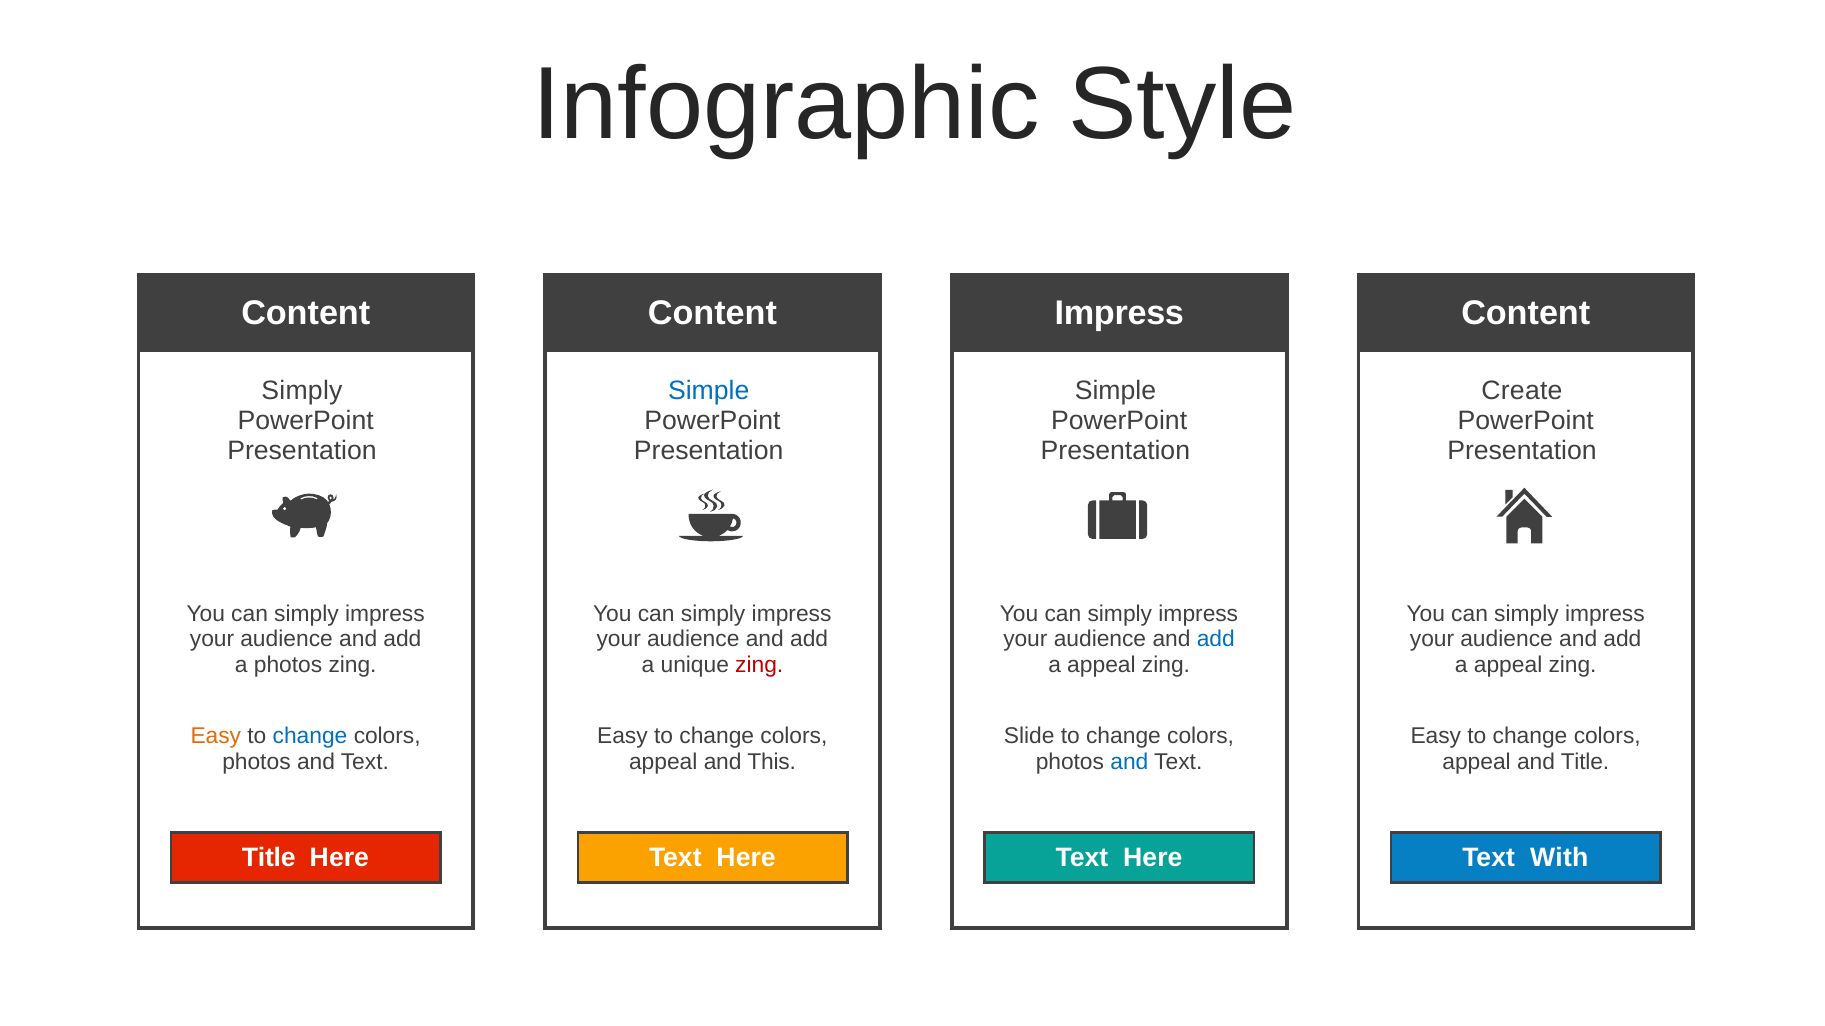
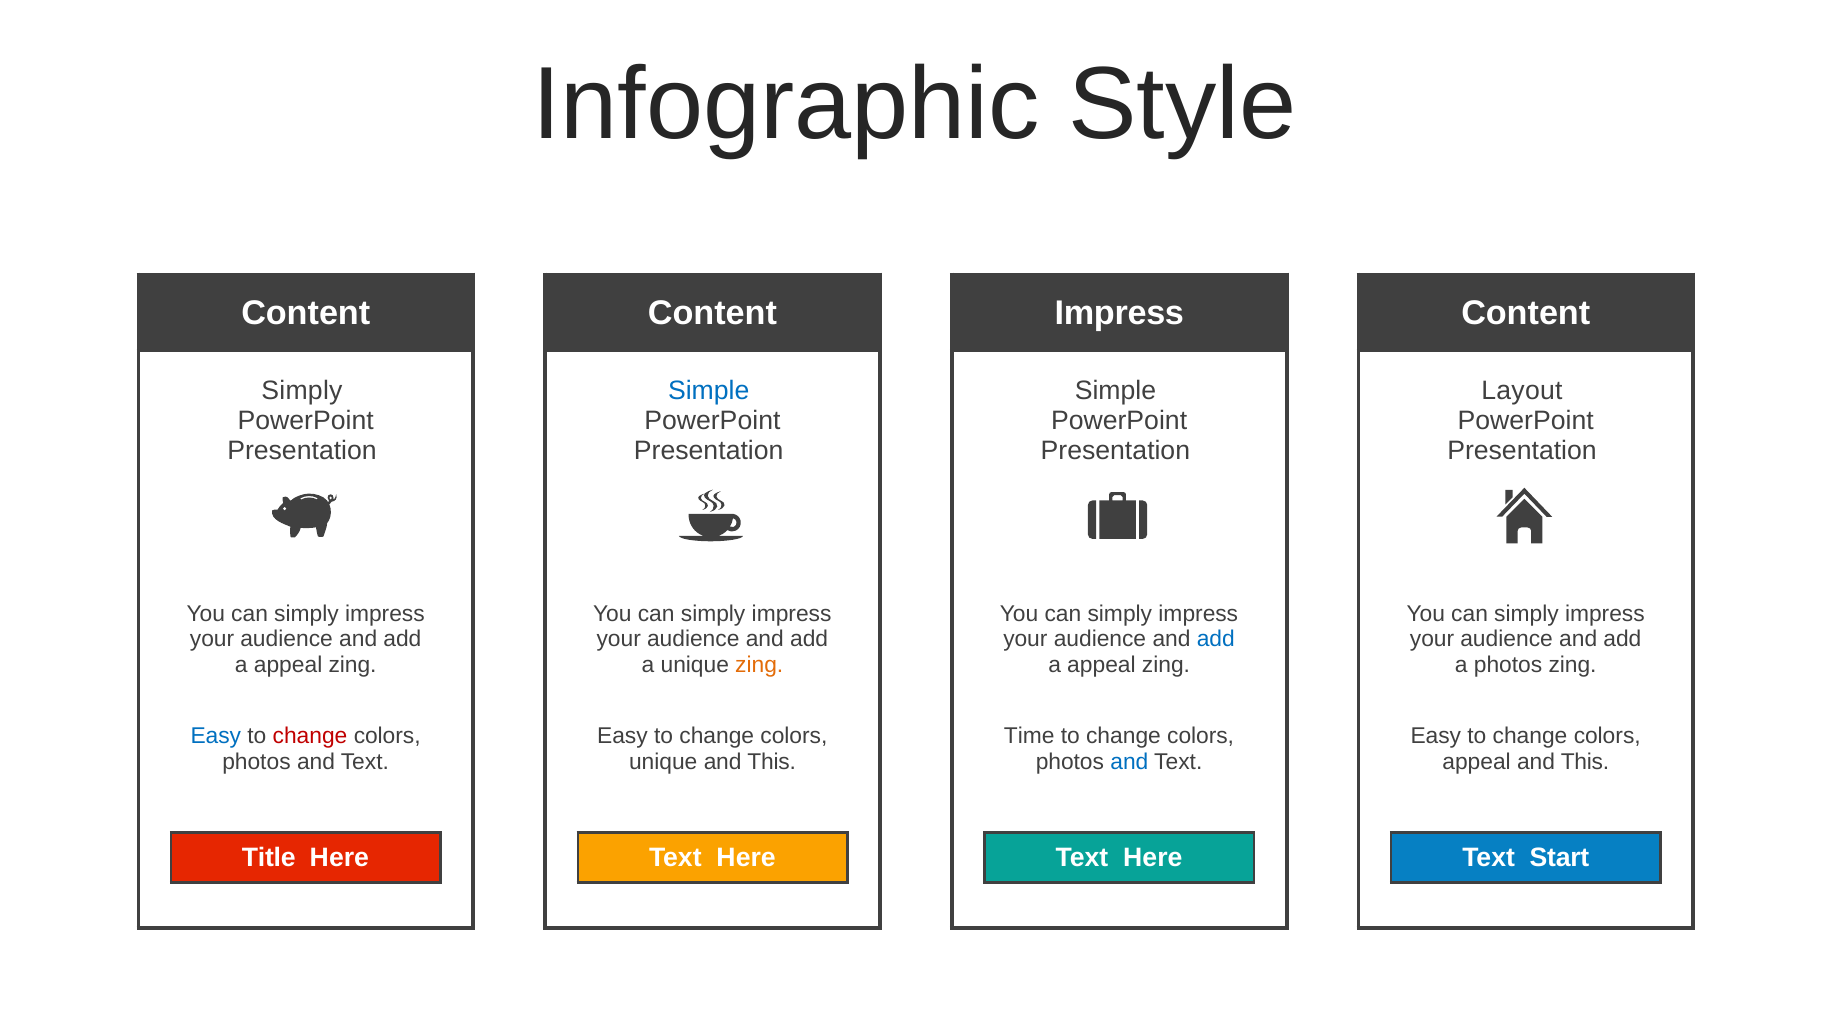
Create: Create -> Layout
photos at (288, 665): photos -> appeal
zing at (759, 665) colour: red -> orange
appeal at (1508, 665): appeal -> photos
Easy at (216, 737) colour: orange -> blue
change at (310, 737) colour: blue -> red
Slide: Slide -> Time
appeal at (663, 762): appeal -> unique
Title at (1585, 762): Title -> This
With: With -> Start
